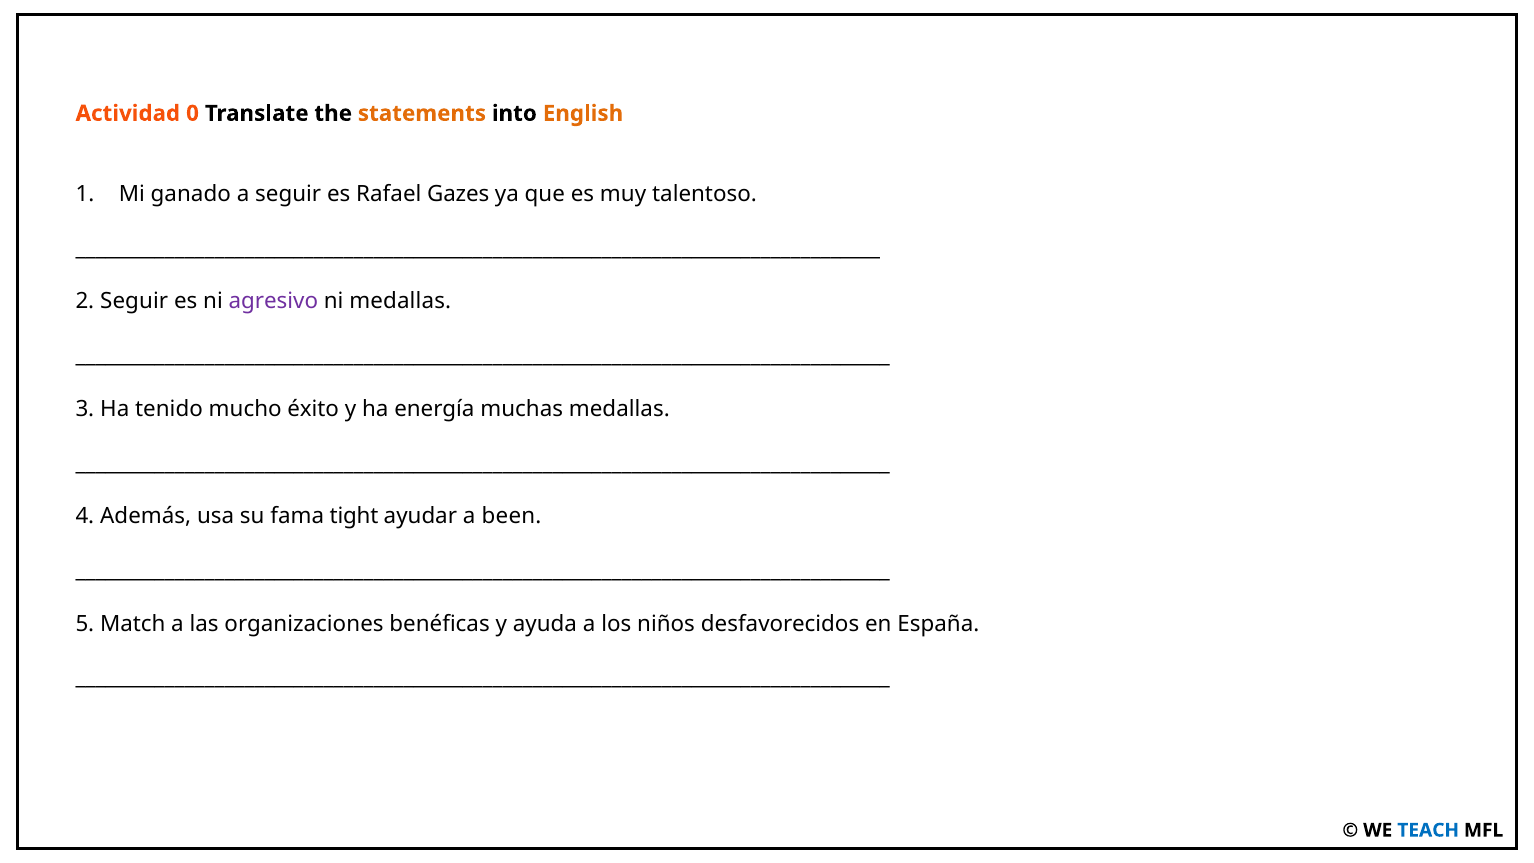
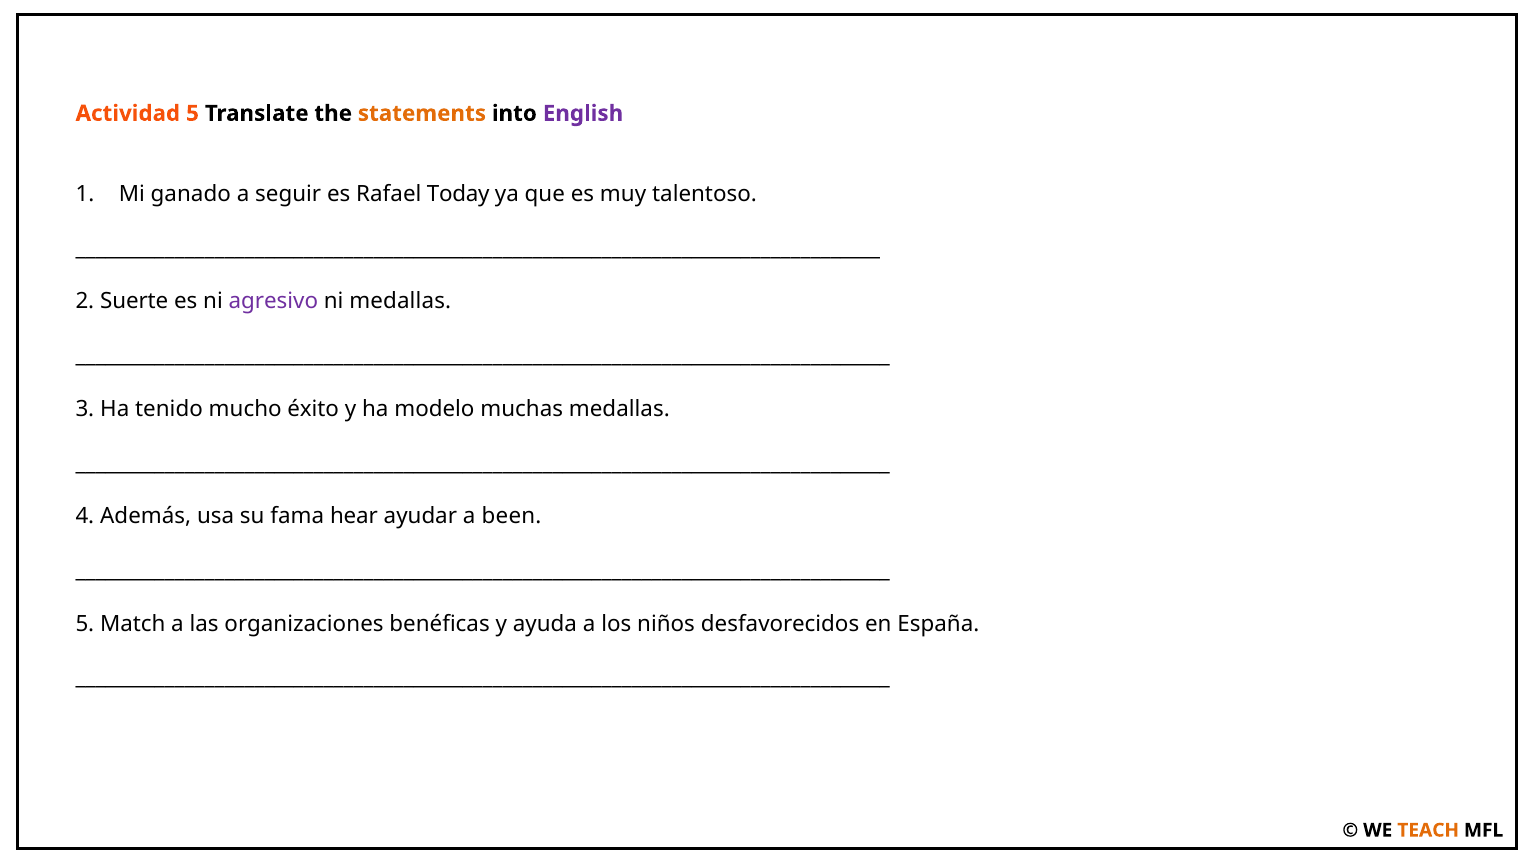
Actividad 0: 0 -> 5
English colour: orange -> purple
Gazes: Gazes -> Today
2 Seguir: Seguir -> Suerte
energía: energía -> modelo
tight: tight -> hear
TEACH colour: blue -> orange
